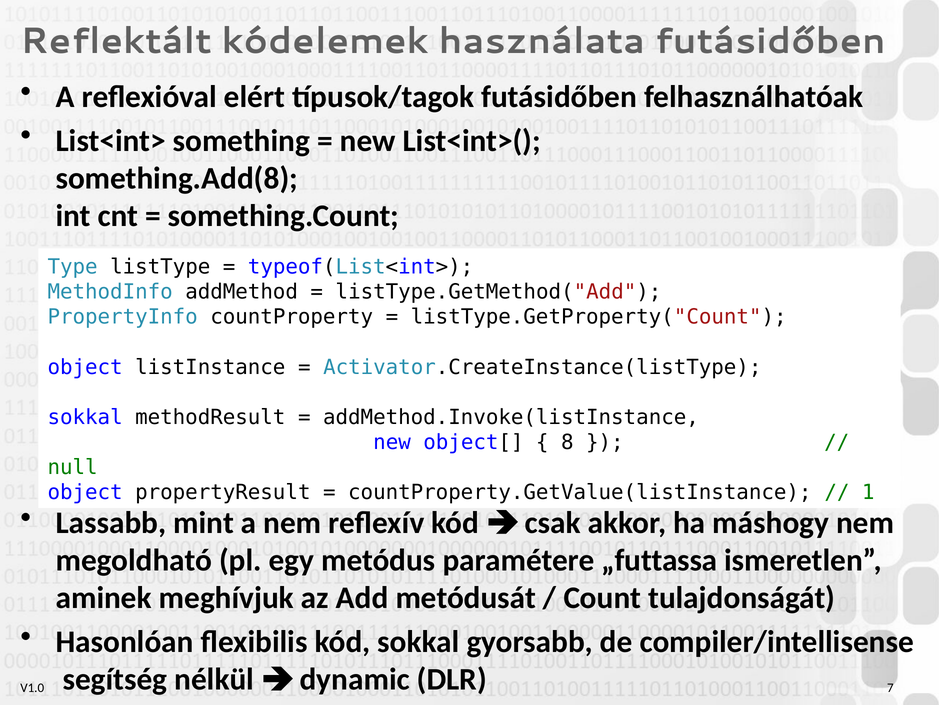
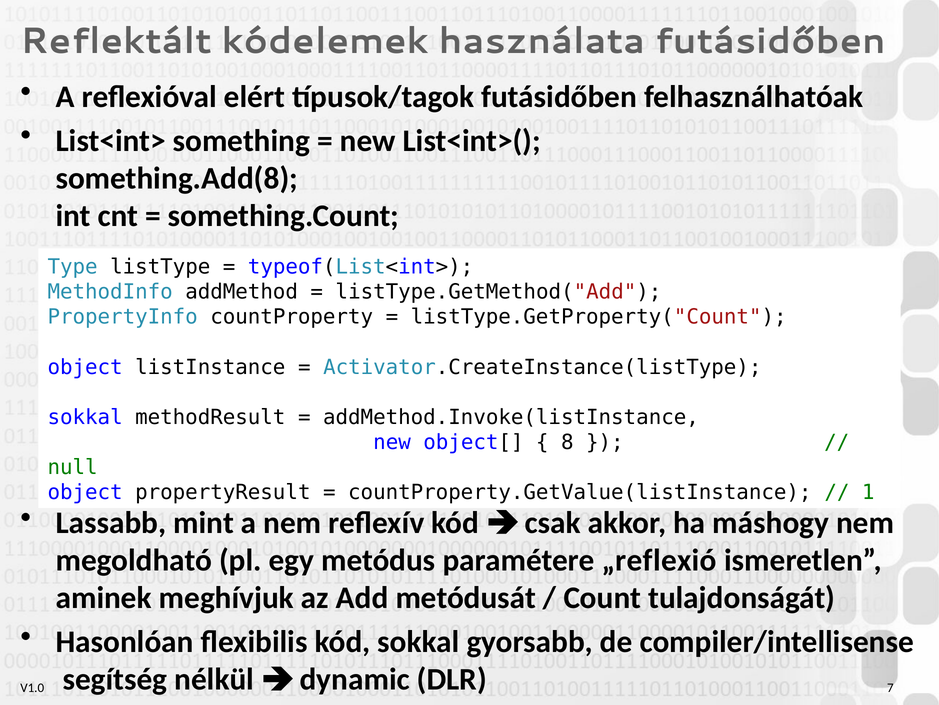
„futtassa: „futtassa -> „reflexió
